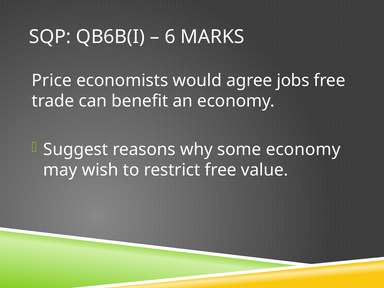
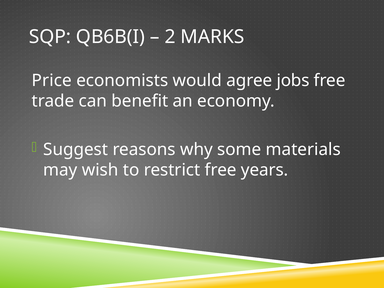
6: 6 -> 2
some economy: economy -> materials
value: value -> years
